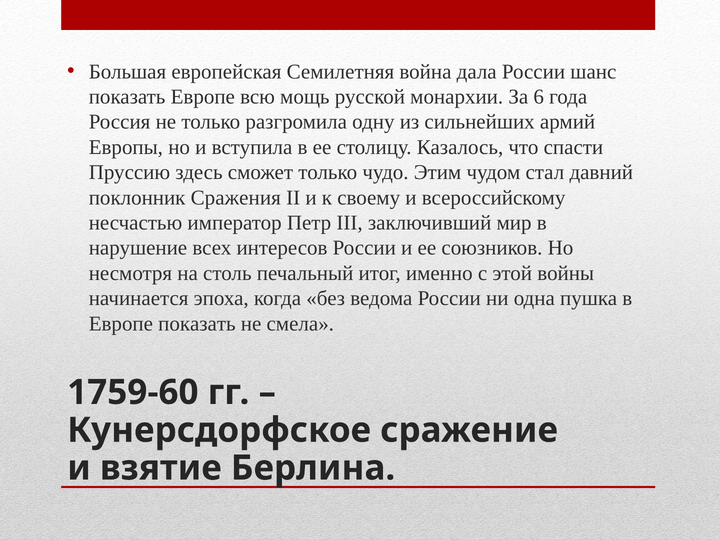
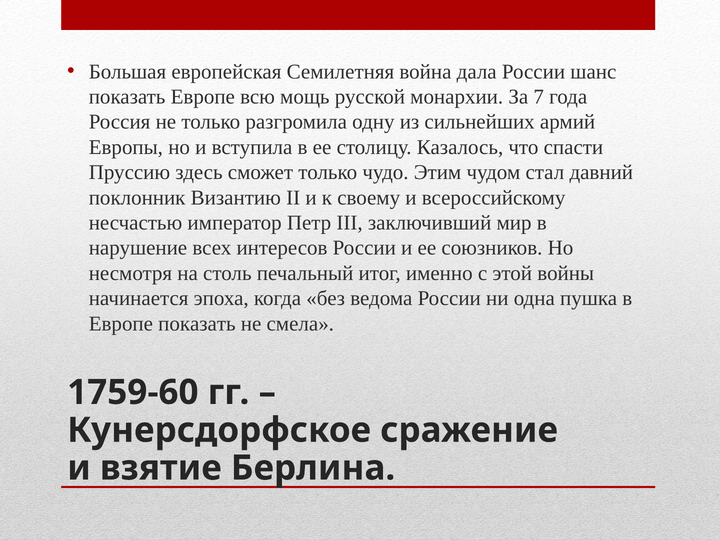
6: 6 -> 7
Сражения: Сражения -> Византию
